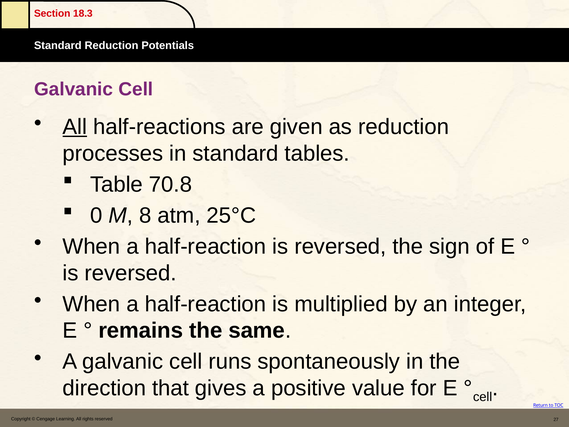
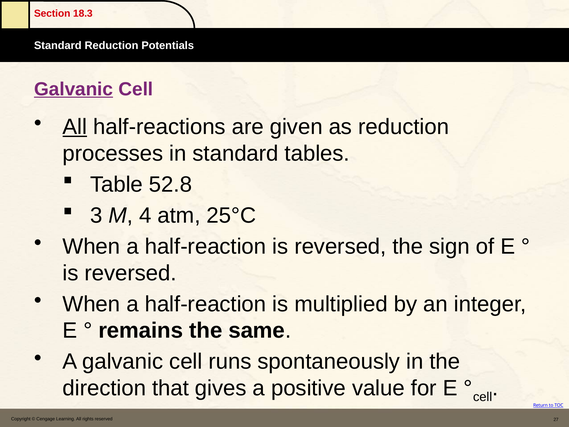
Galvanic at (74, 89) underline: none -> present
70.8: 70.8 -> 52.8
0: 0 -> 3
8: 8 -> 4
